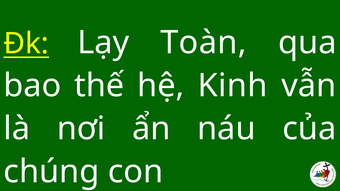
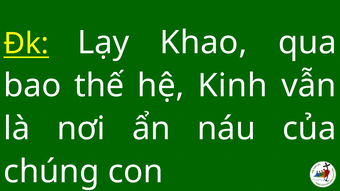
Toàn: Toàn -> Khao
